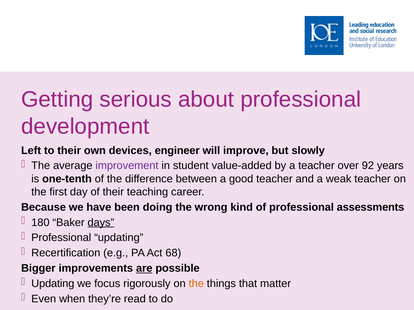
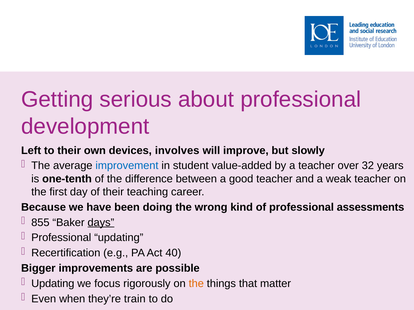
engineer: engineer -> involves
improvement colour: purple -> blue
92: 92 -> 32
180: 180 -> 855
68: 68 -> 40
are underline: present -> none
read: read -> train
